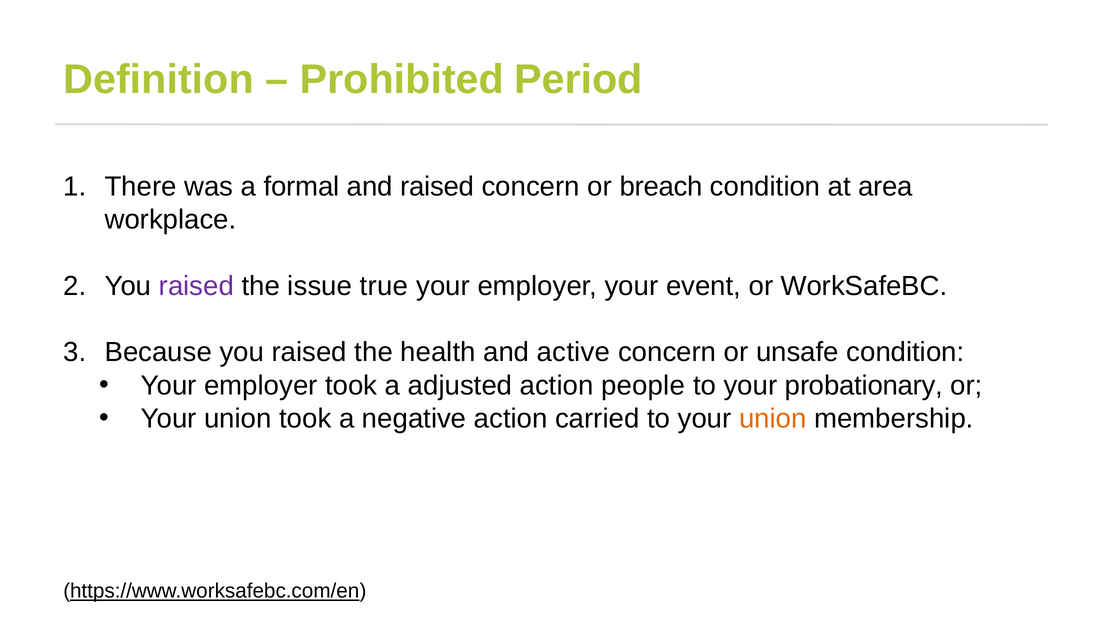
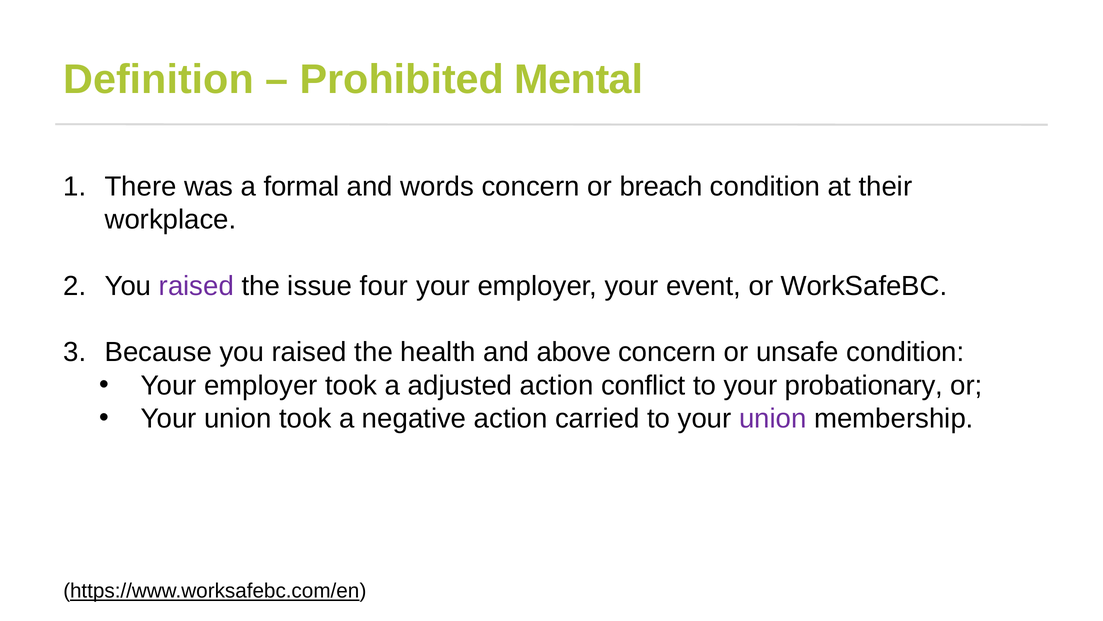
Period: Period -> Mental
and raised: raised -> words
area: area -> their
true: true -> four
active: active -> above
people: people -> conflict
union at (773, 418) colour: orange -> purple
